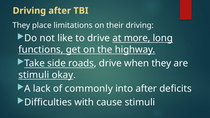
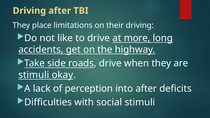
functions: functions -> accidents
commonly: commonly -> perception
cause: cause -> social
